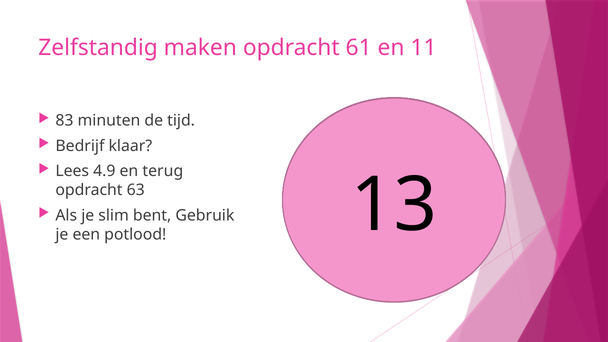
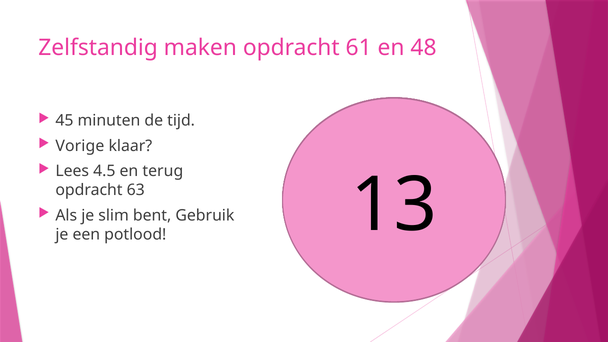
en 11: 11 -> 48
83: 83 -> 45
Bedrijf: Bedrijf -> Vorige
4.9: 4.9 -> 4.5
